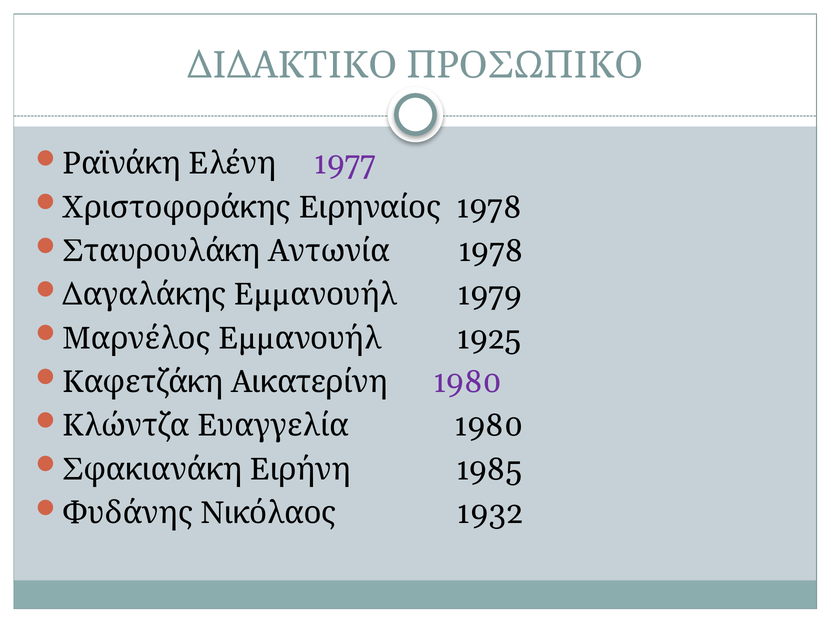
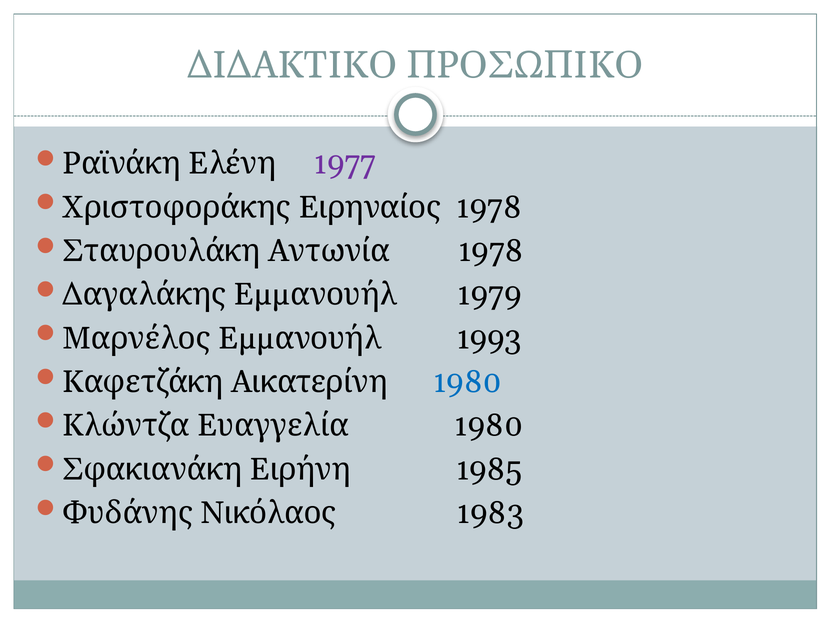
1925: 1925 -> 1993
1980 at (467, 382) colour: purple -> blue
1932: 1932 -> 1983
